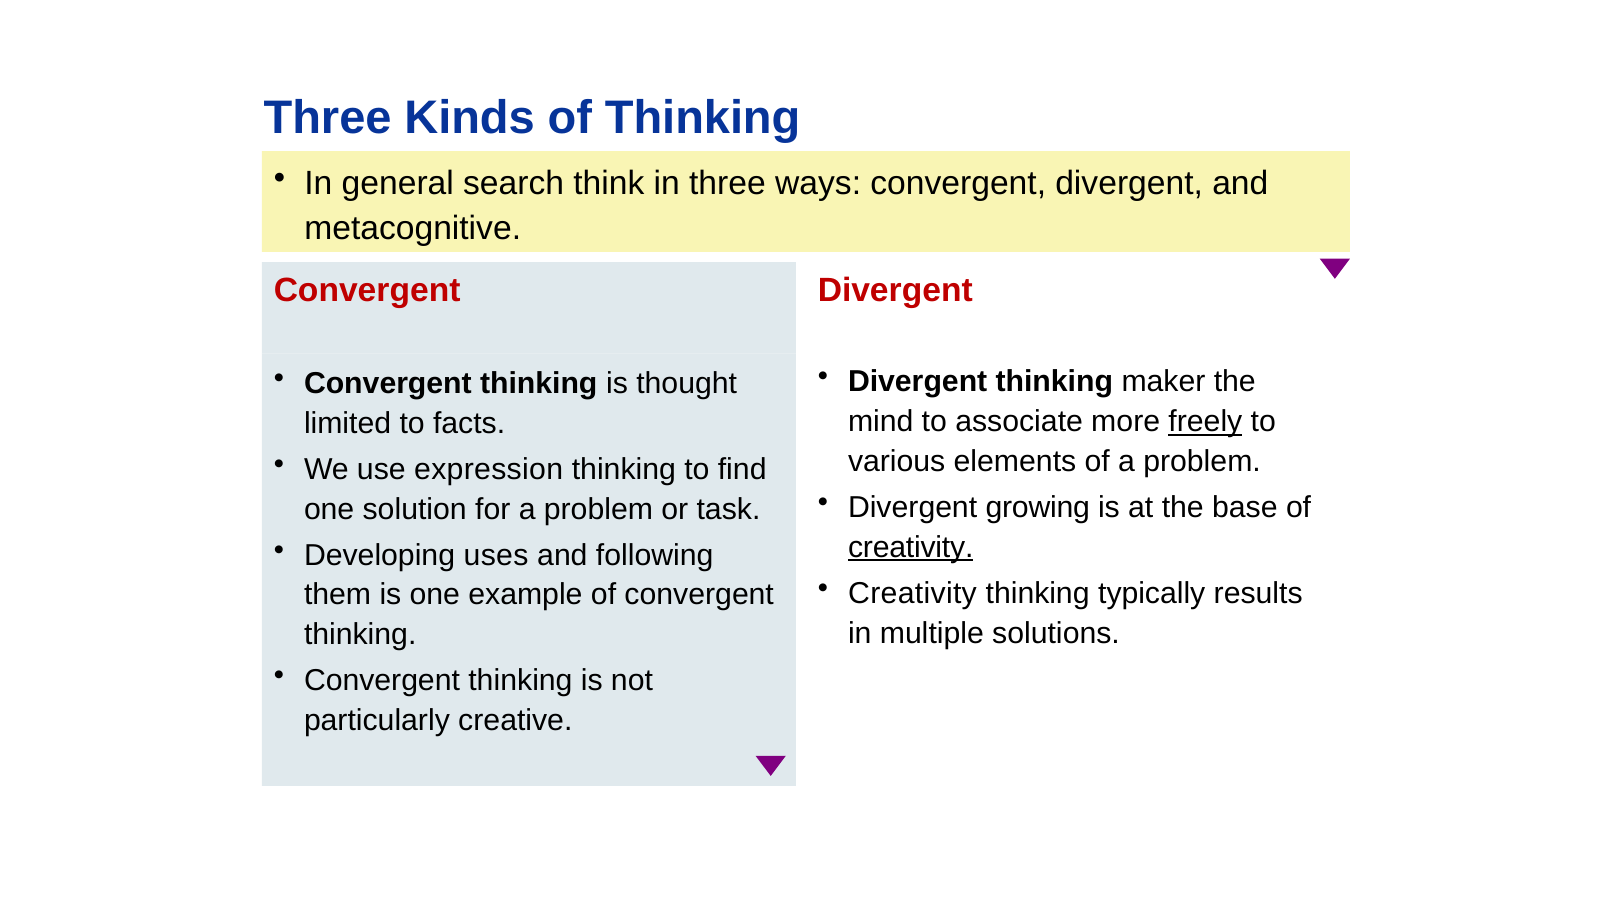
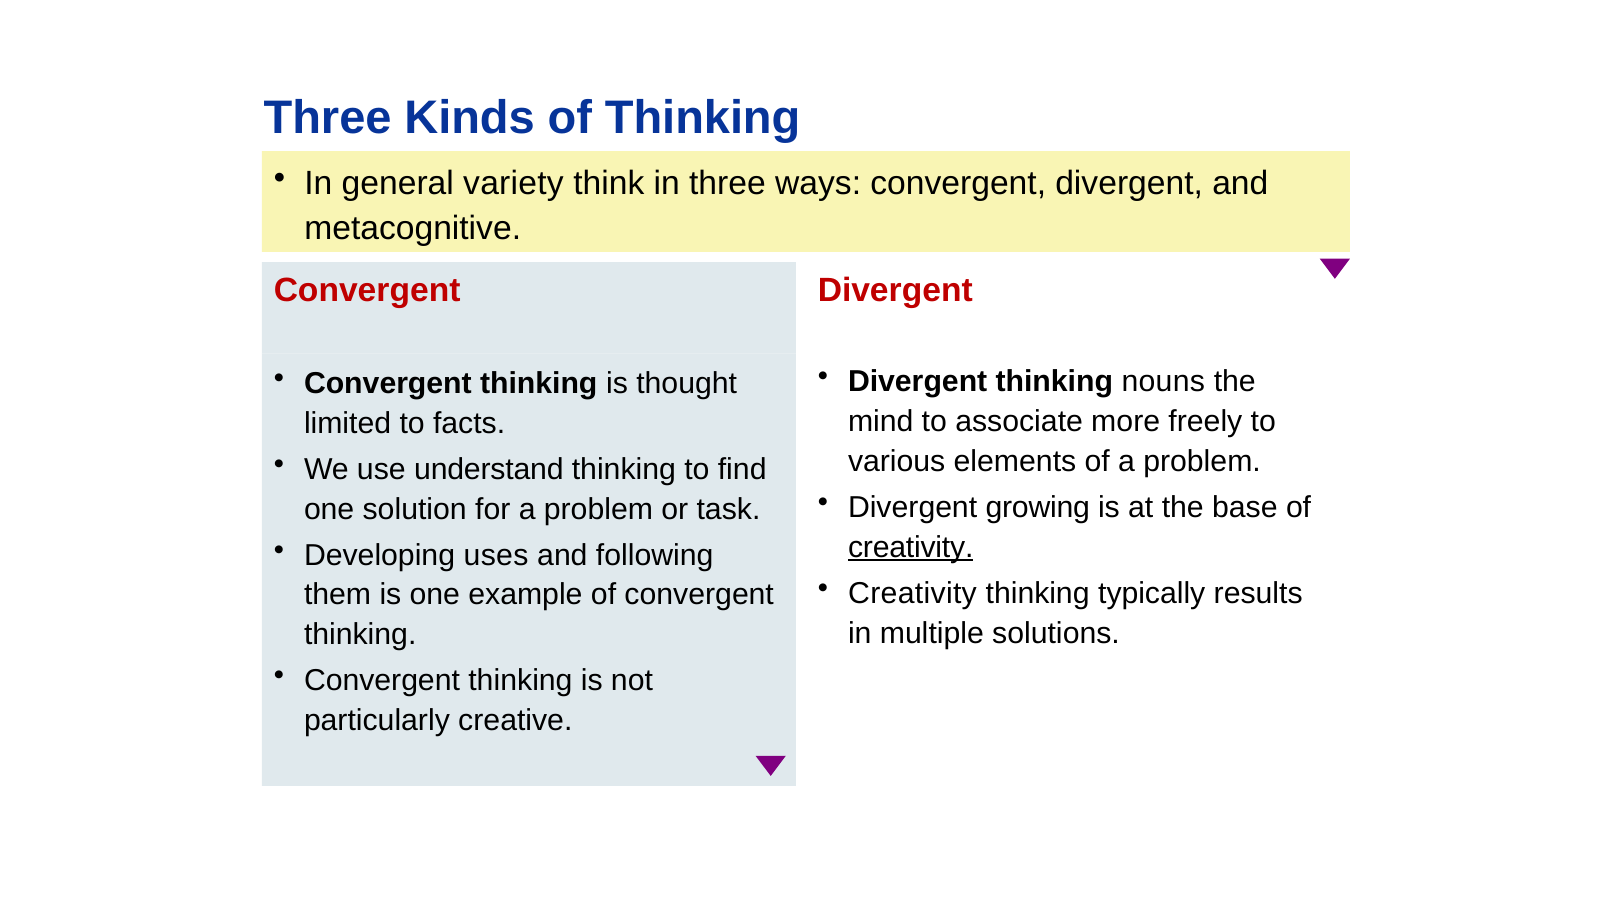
search: search -> variety
maker: maker -> nouns
freely underline: present -> none
expression: expression -> understand
